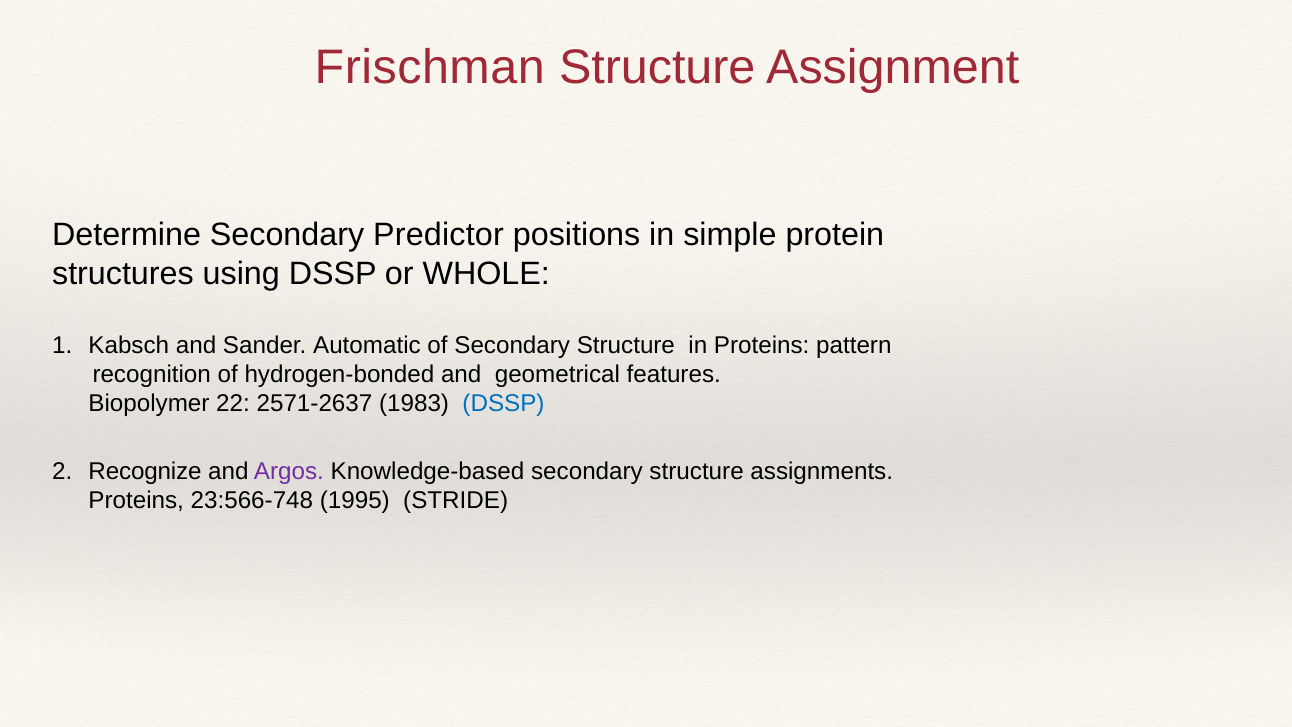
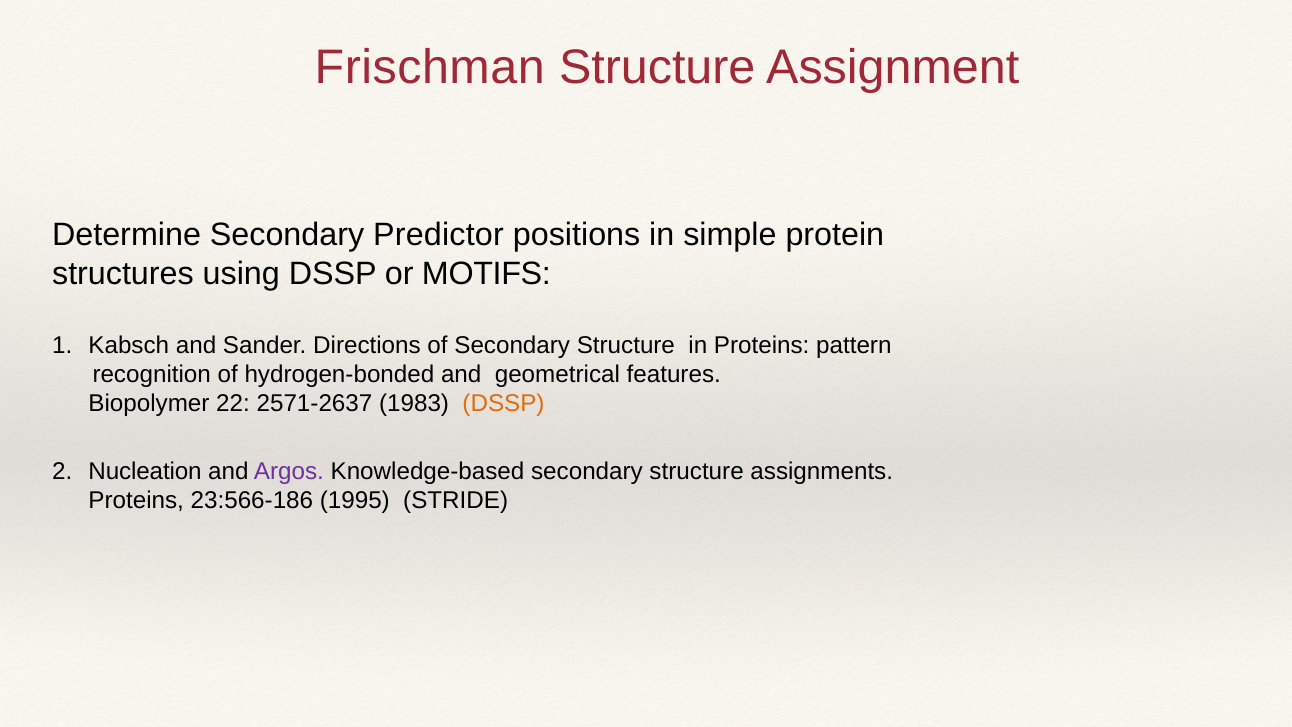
WHOLE: WHOLE -> MOTIFS
Automatic: Automatic -> Directions
DSSP at (504, 404) colour: blue -> orange
Recognize: Recognize -> Nucleation
23:566-748: 23:566-748 -> 23:566-186
